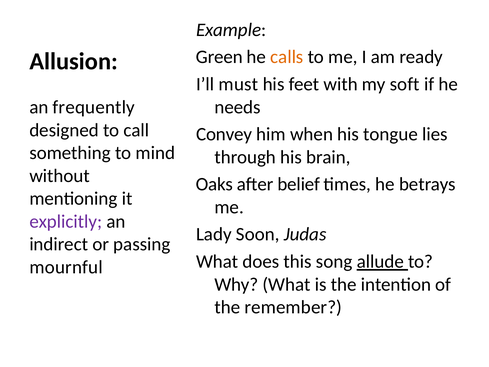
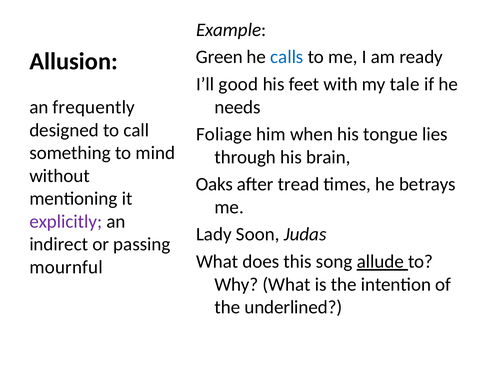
calls colour: orange -> blue
must: must -> good
soft: soft -> tale
Convey: Convey -> Foliage
belief: belief -> tread
remember: remember -> underlined
